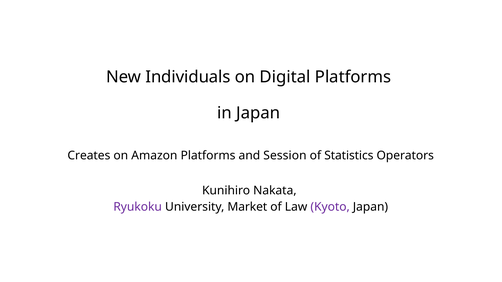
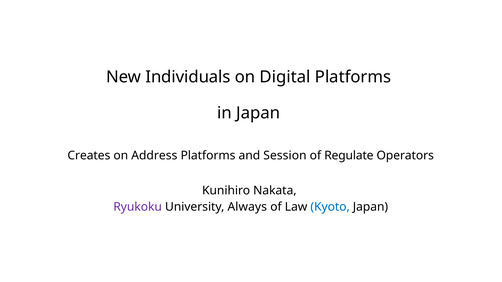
Amazon: Amazon -> Address
Statistics: Statistics -> Regulate
Market: Market -> Always
Kyoto colour: purple -> blue
